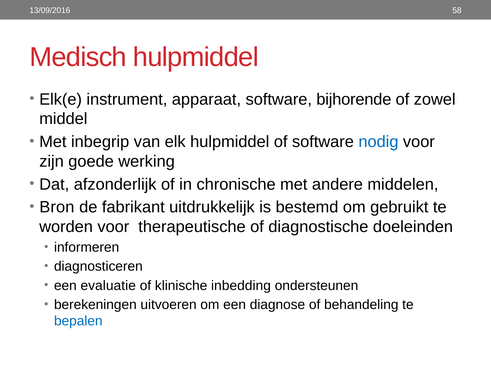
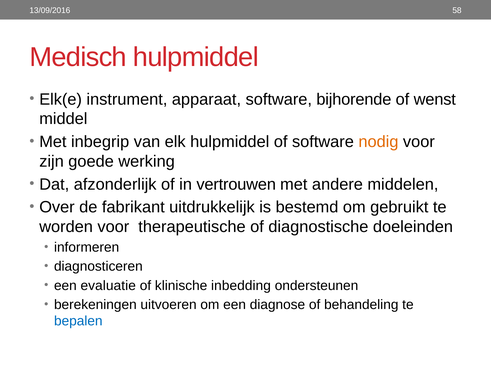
zowel: zowel -> wenst
nodig colour: blue -> orange
chronische: chronische -> vertrouwen
Bron: Bron -> Over
